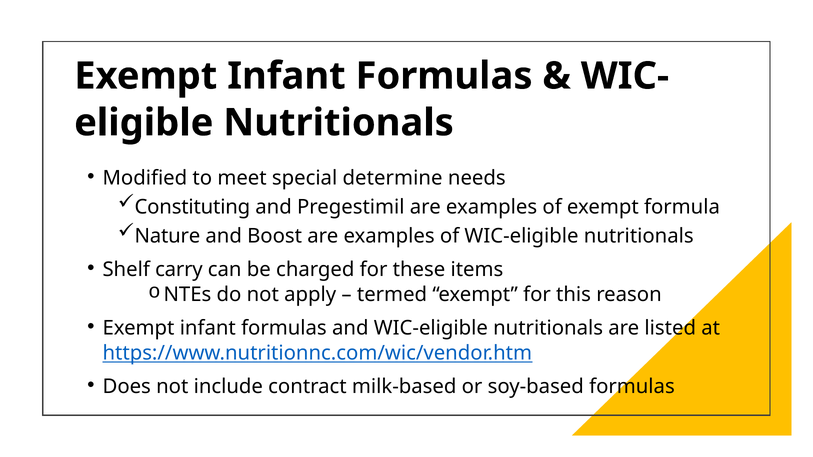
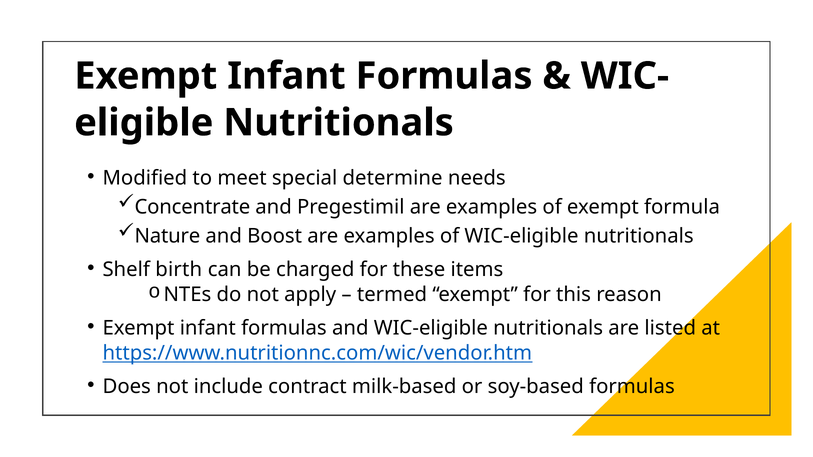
Constituting: Constituting -> Concentrate
carry: carry -> birth
